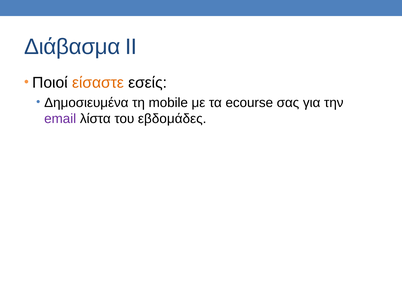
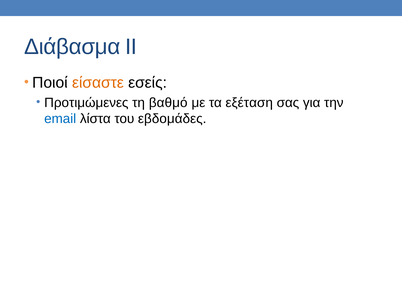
Δημοσιευμένα: Δημοσιευμένα -> Προτιμώμενες
mobile: mobile -> βαθμό
ecourse: ecourse -> εξέταση
email colour: purple -> blue
